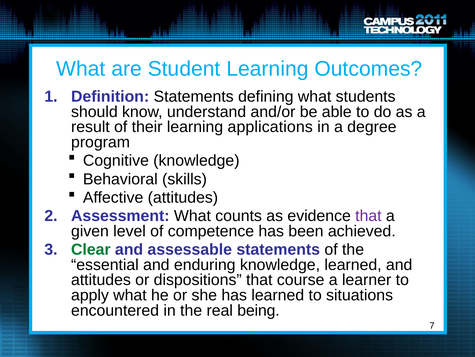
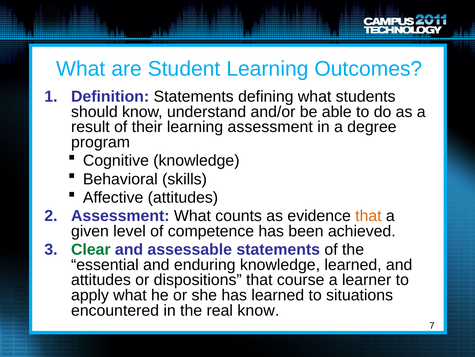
learning applications: applications -> assessment
that at (368, 215) colour: purple -> orange
real being: being -> know
